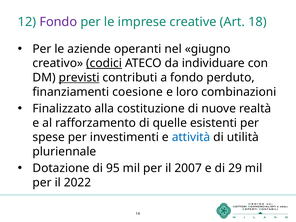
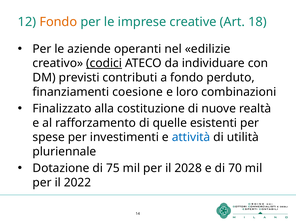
Fondo at (58, 22) colour: purple -> orange
giugno: giugno -> edilizie
previsti underline: present -> none
95: 95 -> 75
2007: 2007 -> 2028
29: 29 -> 70
